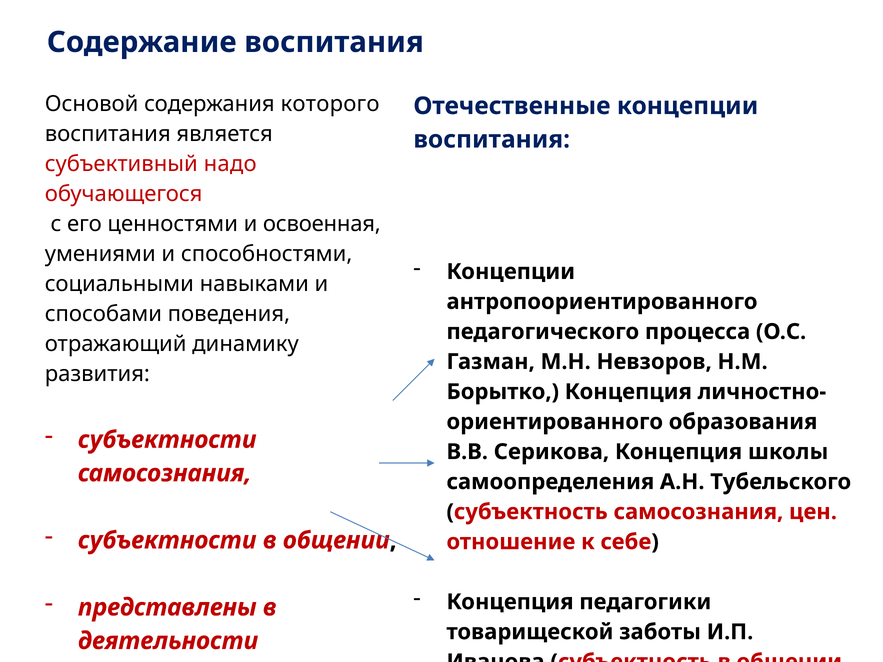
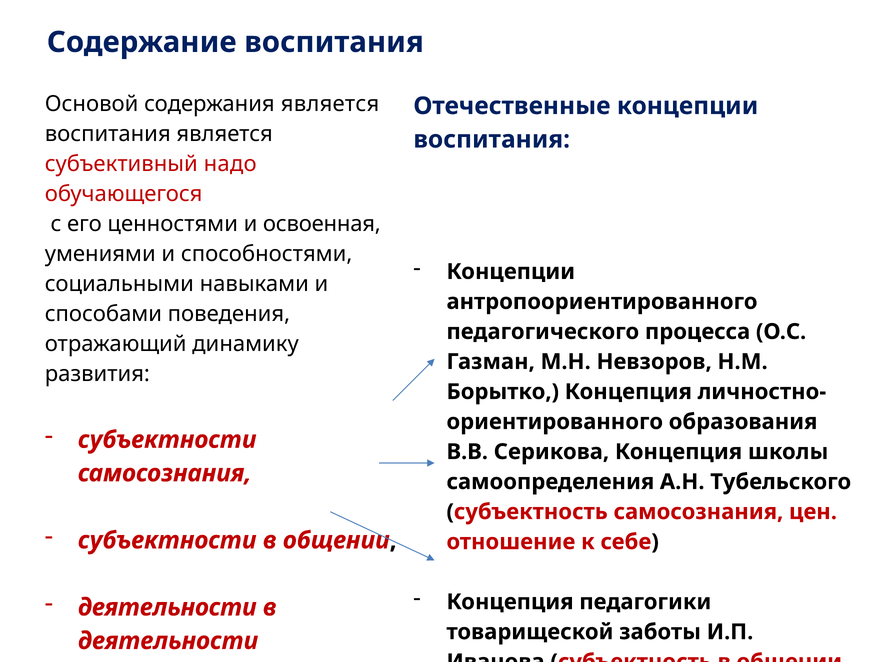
которого at (330, 104): которого -> является
представлены at (167, 608): представлены -> деятельности
